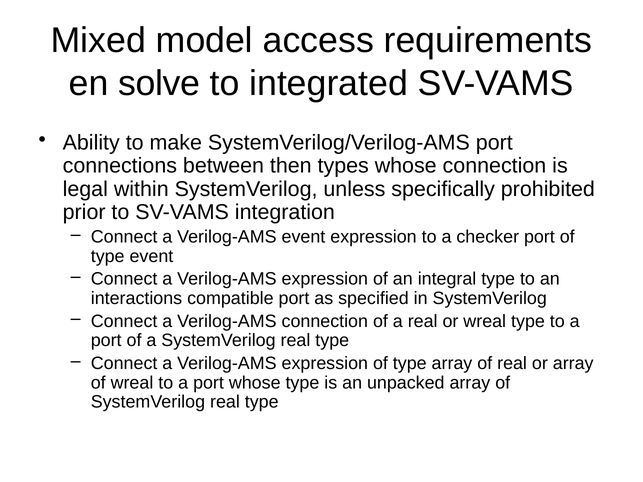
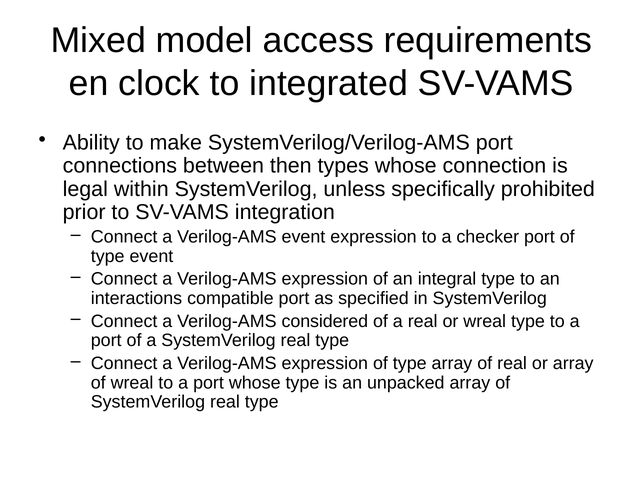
solve: solve -> clock
Verilog-AMS connection: connection -> considered
